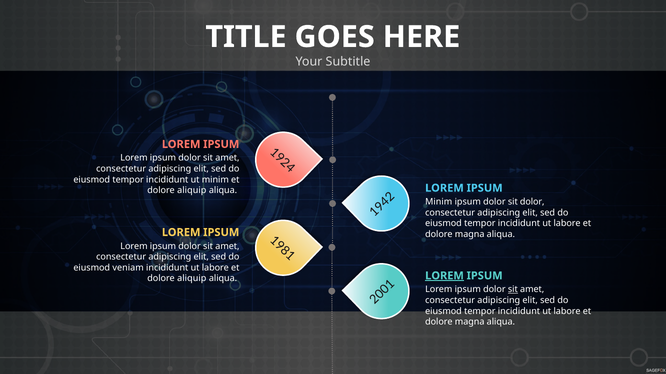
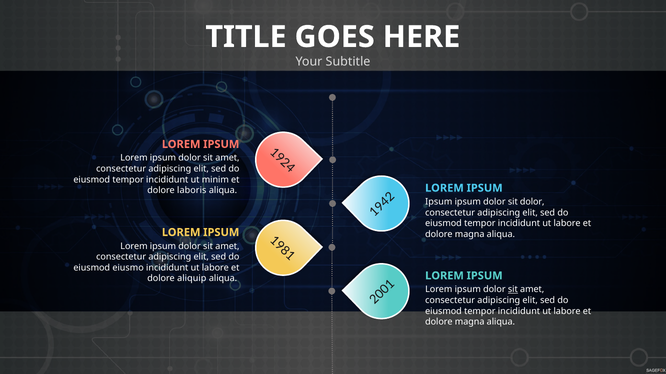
aliquip at (192, 191): aliquip -> laboris
Minim at (439, 202): Minim -> Ipsum
veniam: veniam -> eiusmo
LOREM at (445, 276) underline: present -> none
